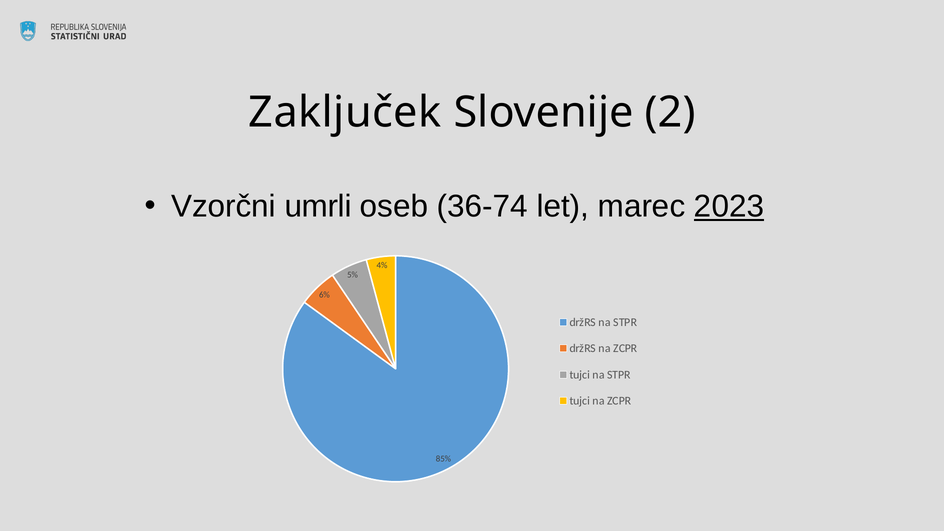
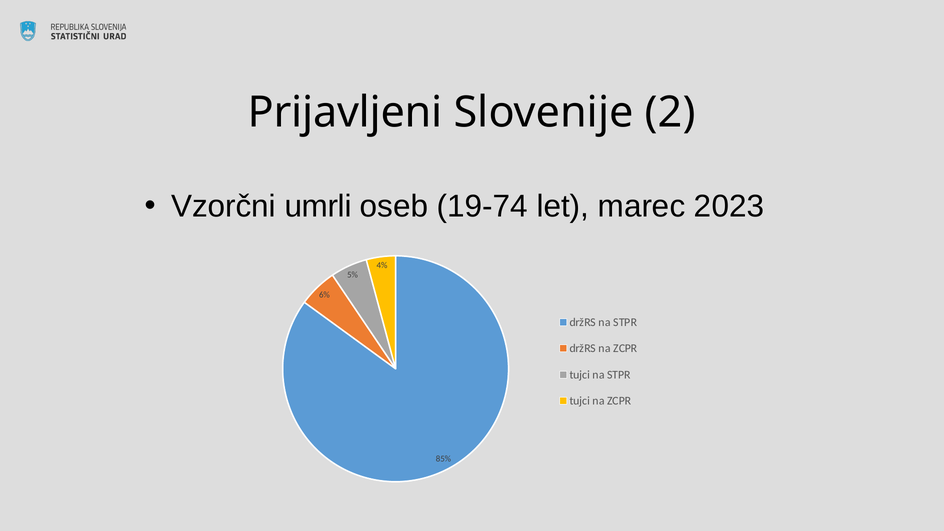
Zaključek: Zaključek -> Prijavljeni
36-74: 36-74 -> 19-74
2023 underline: present -> none
